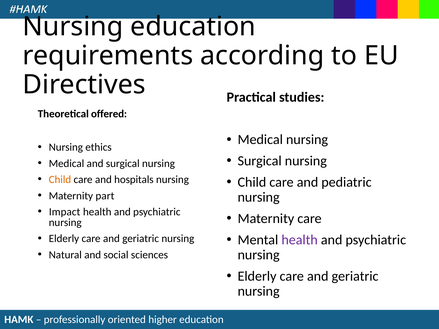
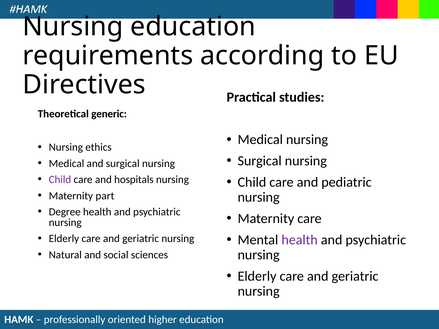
offered: offered -> generic
Child at (60, 180) colour: orange -> purple
Impact: Impact -> Degree
